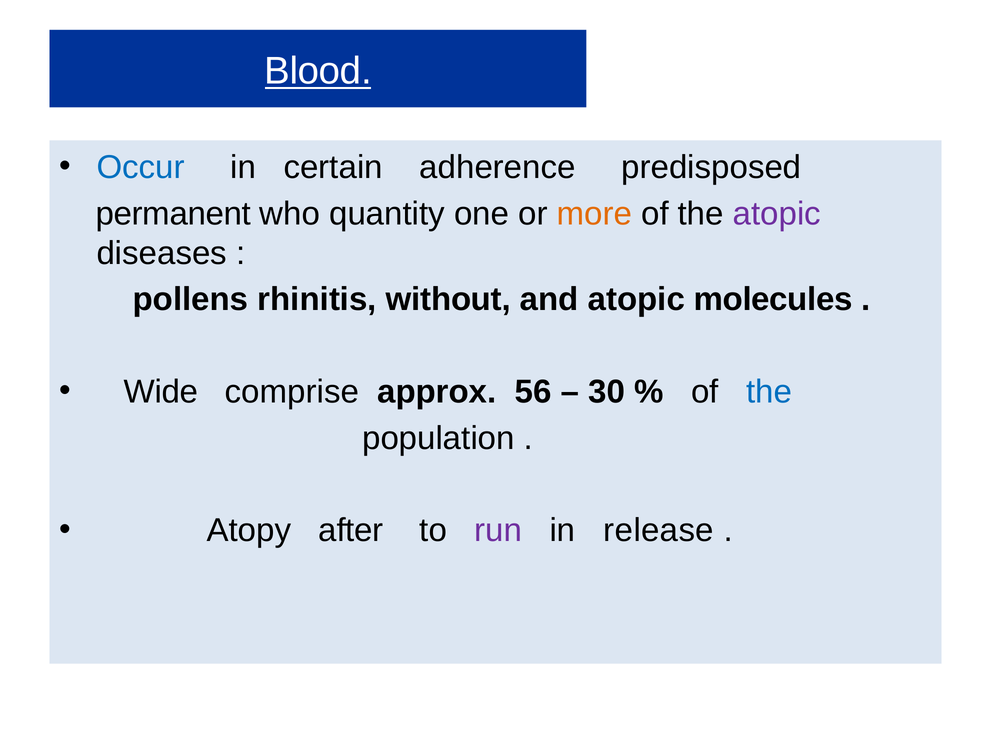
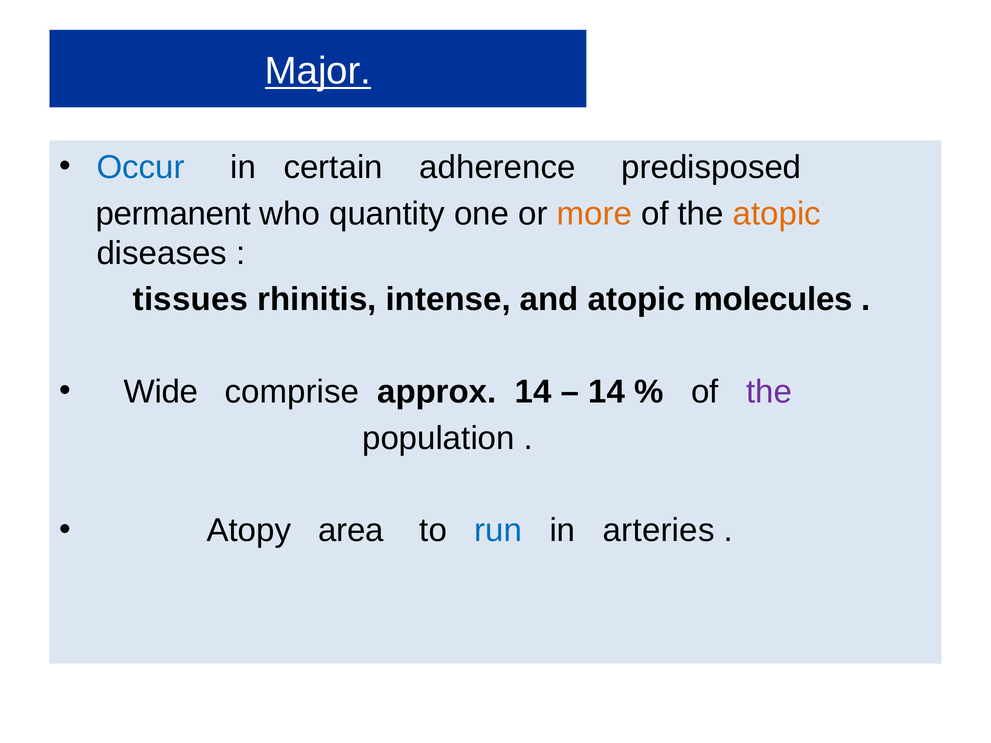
Blood: Blood -> Major
atopic at (777, 214) colour: purple -> orange
pollens: pollens -> tissues
without: without -> intense
approx 56: 56 -> 14
30 at (607, 392): 30 -> 14
the at (769, 392) colour: blue -> purple
after: after -> area
run colour: purple -> blue
release: release -> arteries
